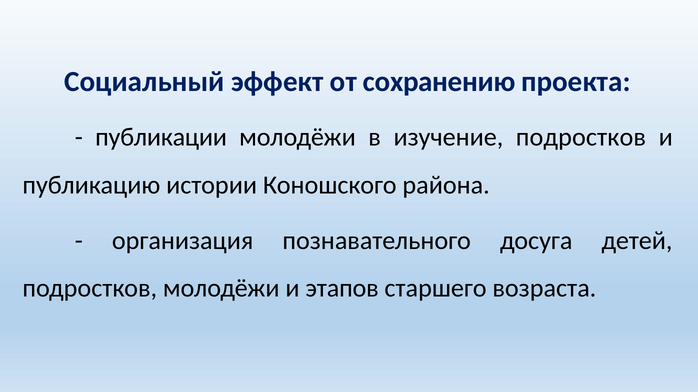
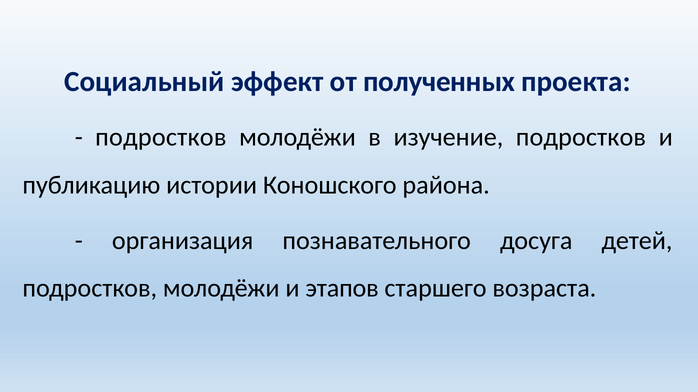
сохранению: сохранению -> полученных
публикации at (161, 137): публикации -> подростков
